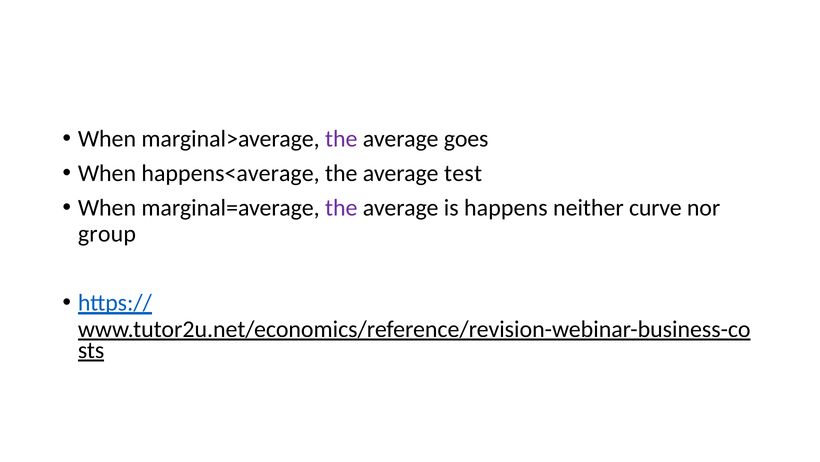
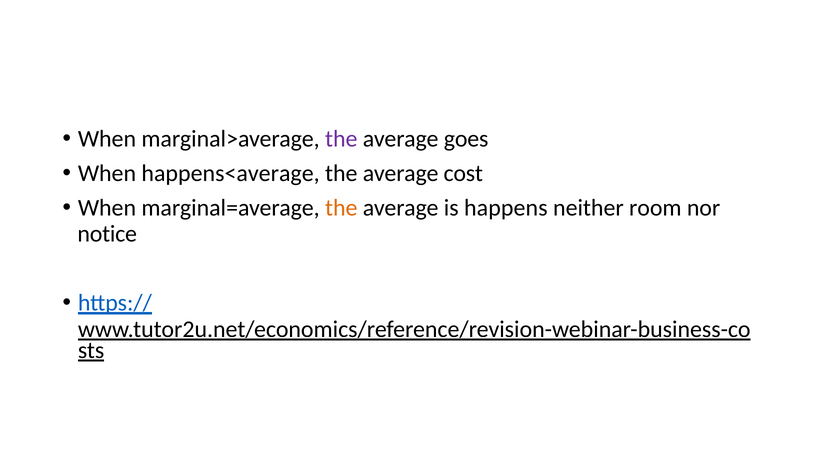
test: test -> cost
the at (341, 207) colour: purple -> orange
curve: curve -> room
group: group -> notice
